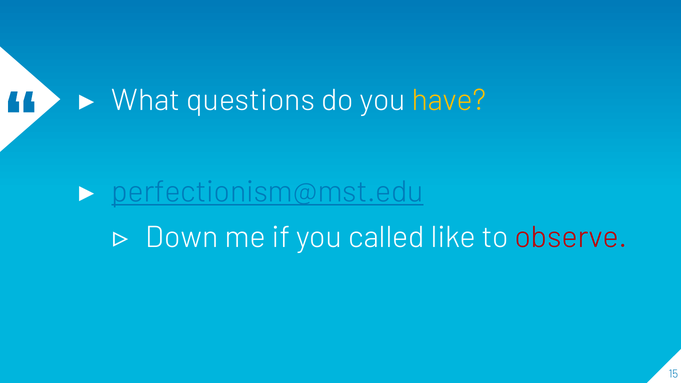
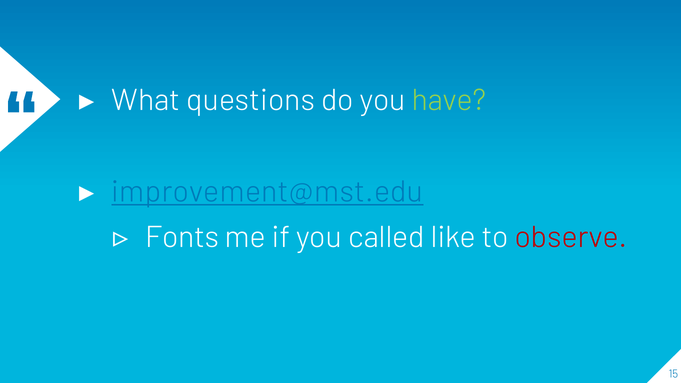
have colour: yellow -> light green
perfectionism@mst.edu: perfectionism@mst.edu -> improvement@mst.edu
Down: Down -> Fonts
